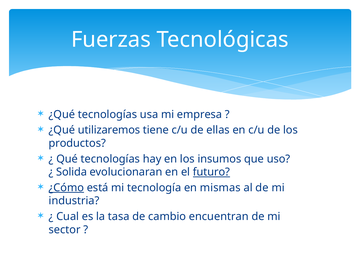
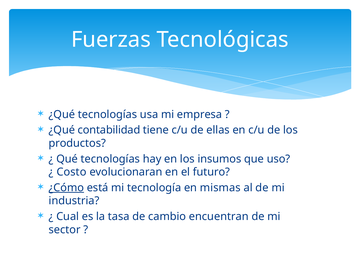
utilizaremos: utilizaremos -> contabilidad
Solida: Solida -> Costo
futuro underline: present -> none
